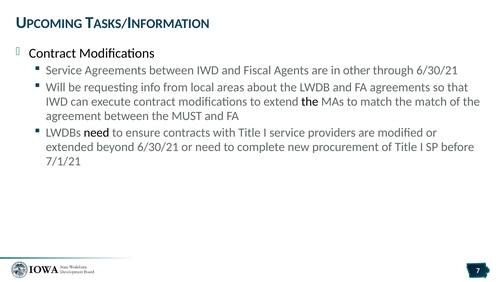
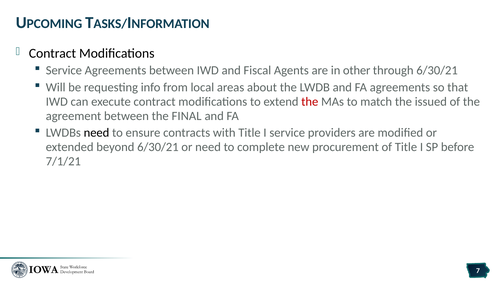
the at (310, 102) colour: black -> red
the match: match -> issued
MUST: MUST -> FINAL
